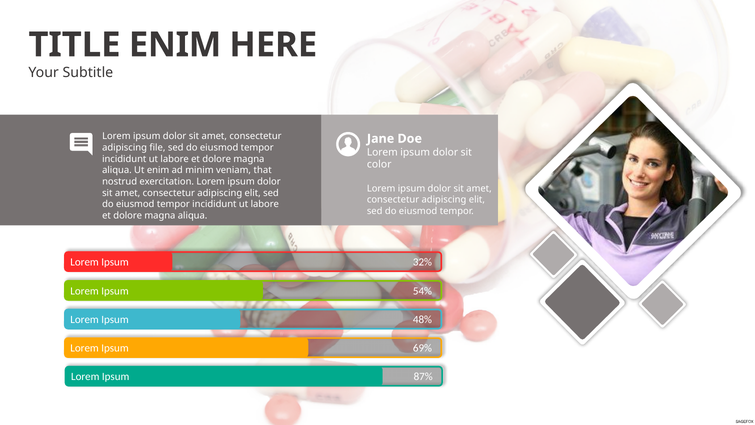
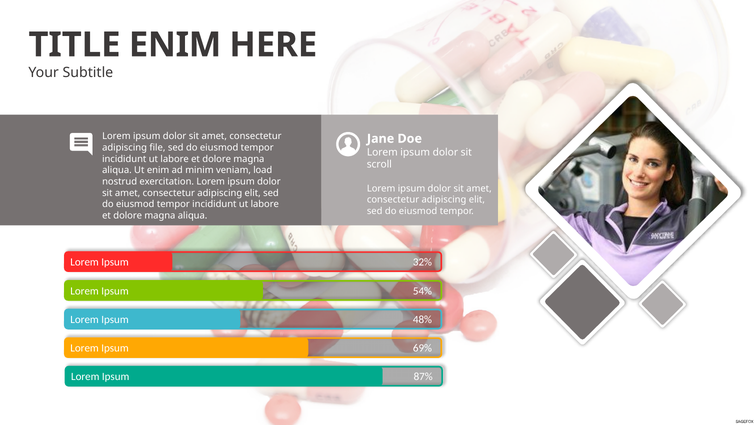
color: color -> scroll
that: that -> load
